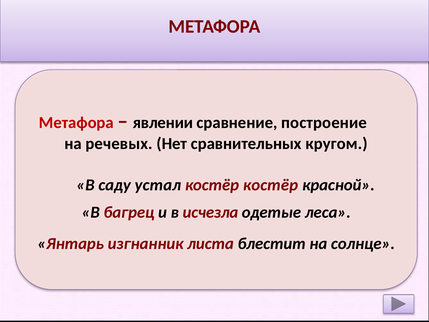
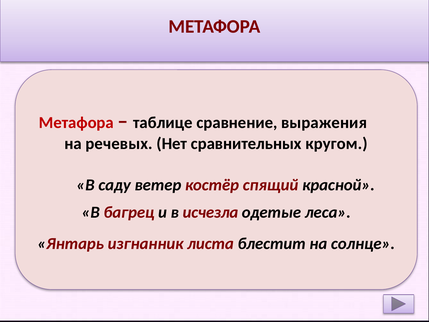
явлении: явлении -> таблице
построение: построение -> выражения
устал: устал -> ветер
костёр костёр: костёр -> спящий
